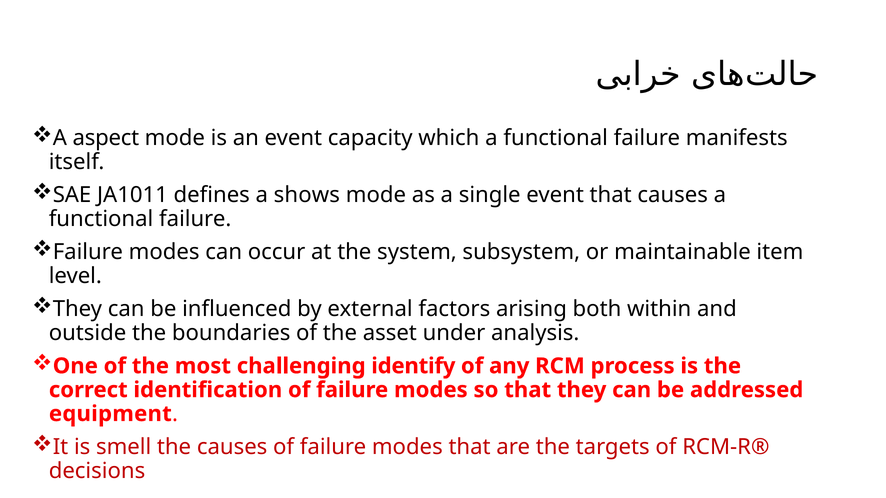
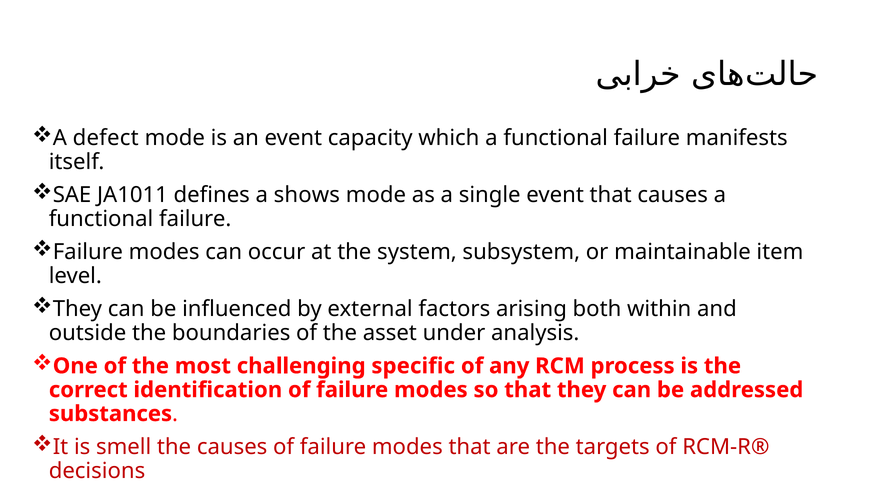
aspect: aspect -> defect
identify: identify -> specific
equipment: equipment -> substances
